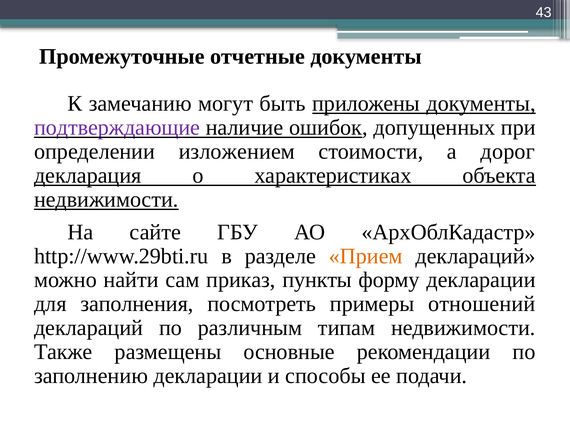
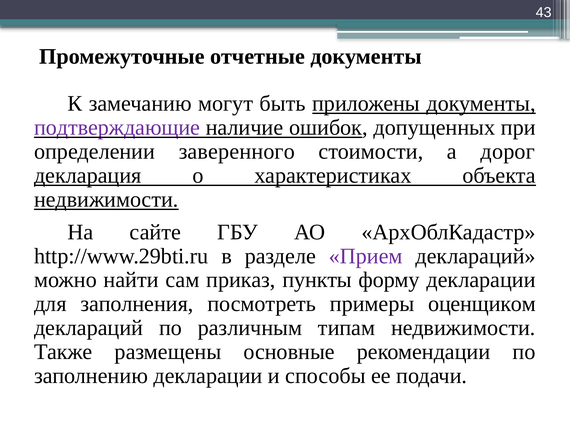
изложением: изложением -> заверенного
Прием colour: orange -> purple
отношений: отношений -> оценщиком
